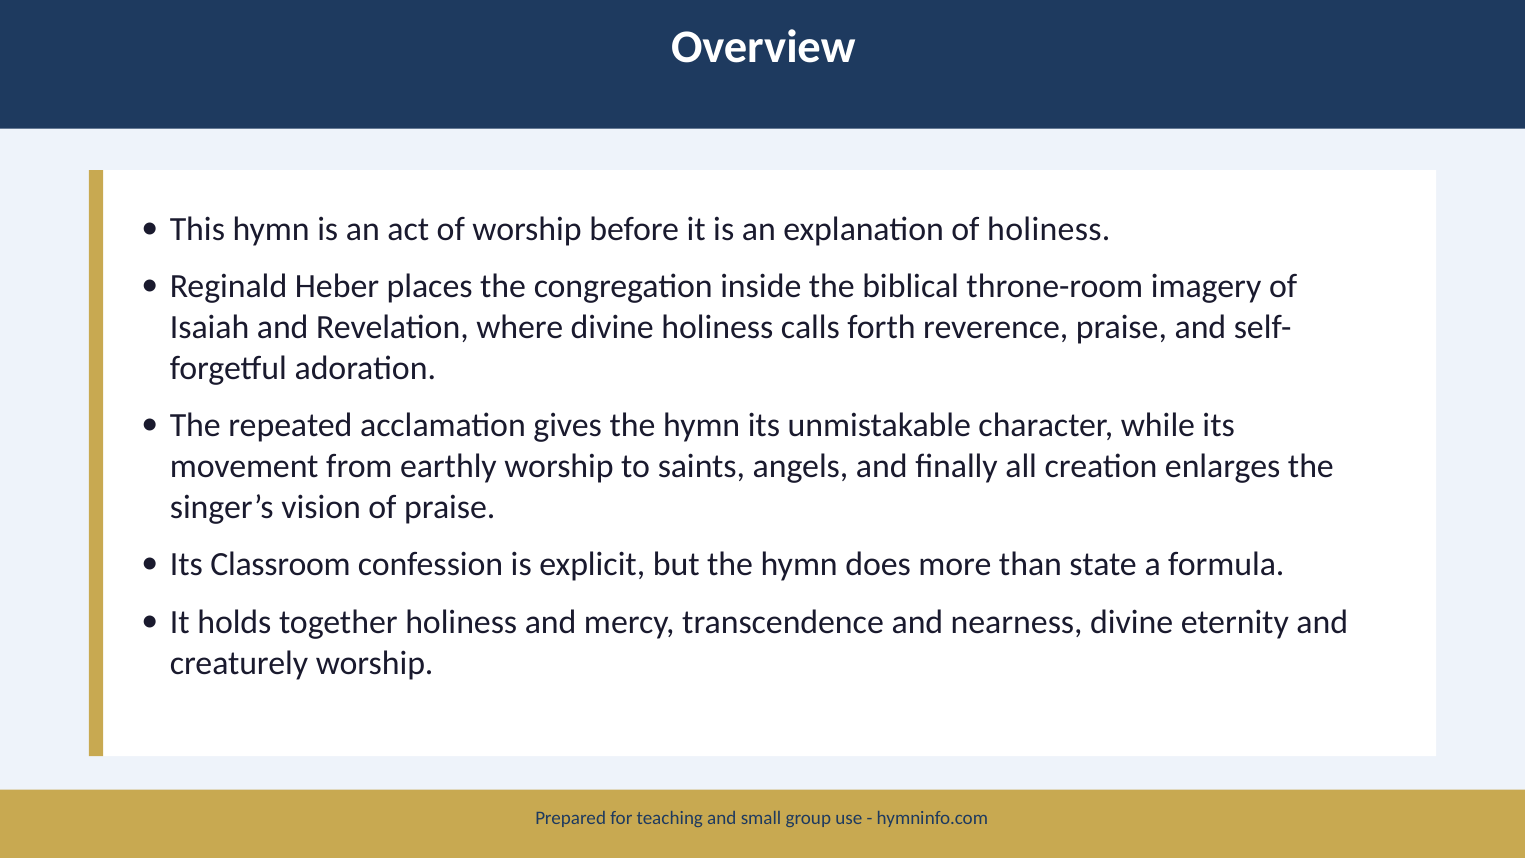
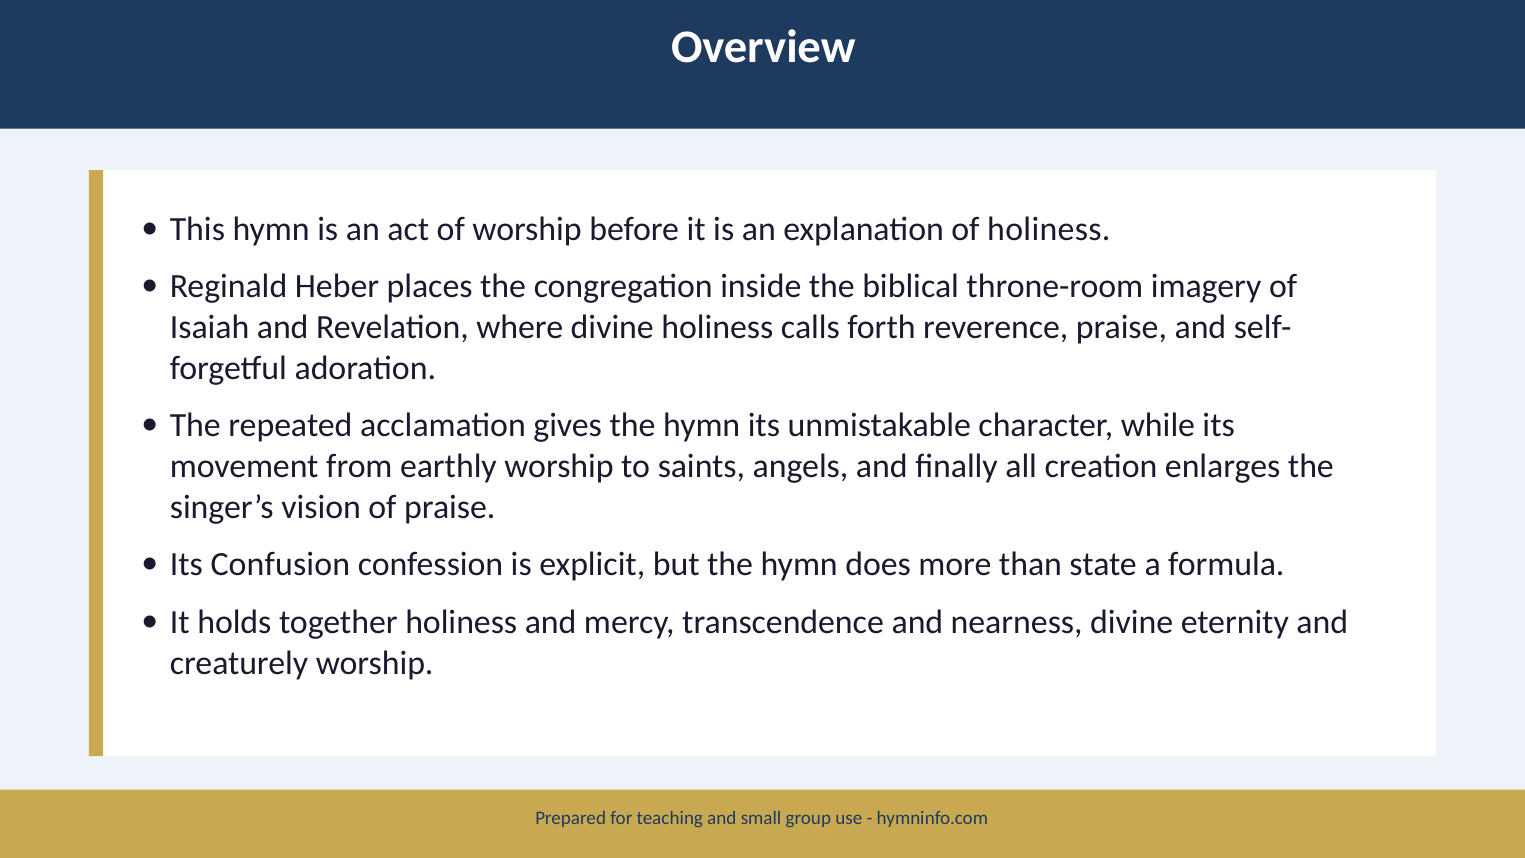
Classroom: Classroom -> Confusion
